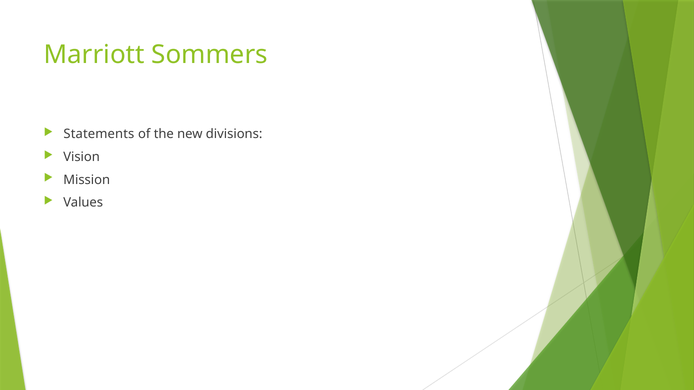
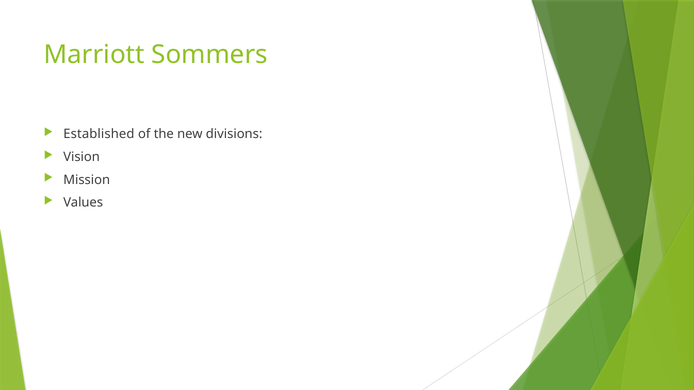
Statements: Statements -> Established
